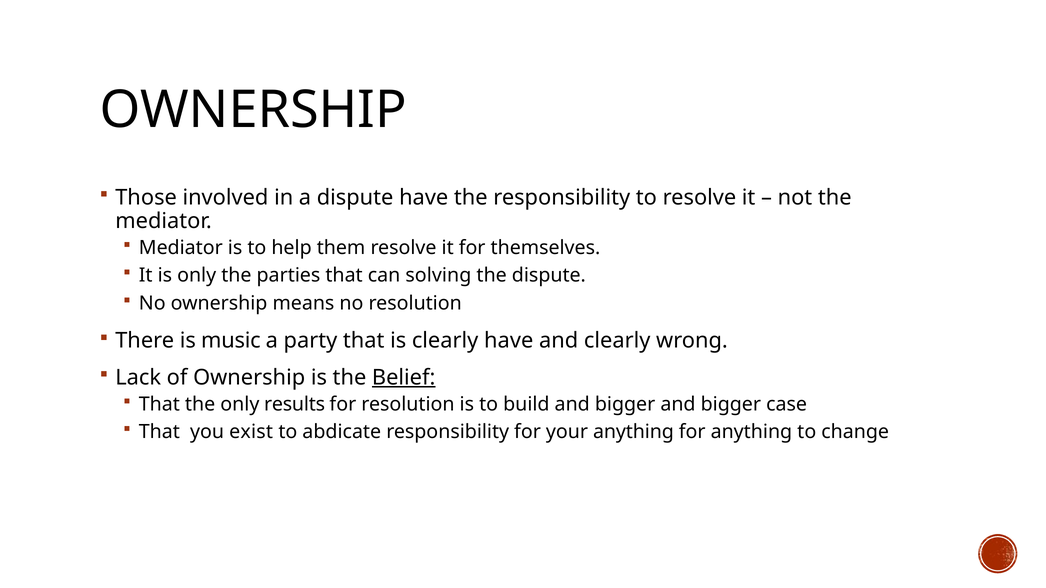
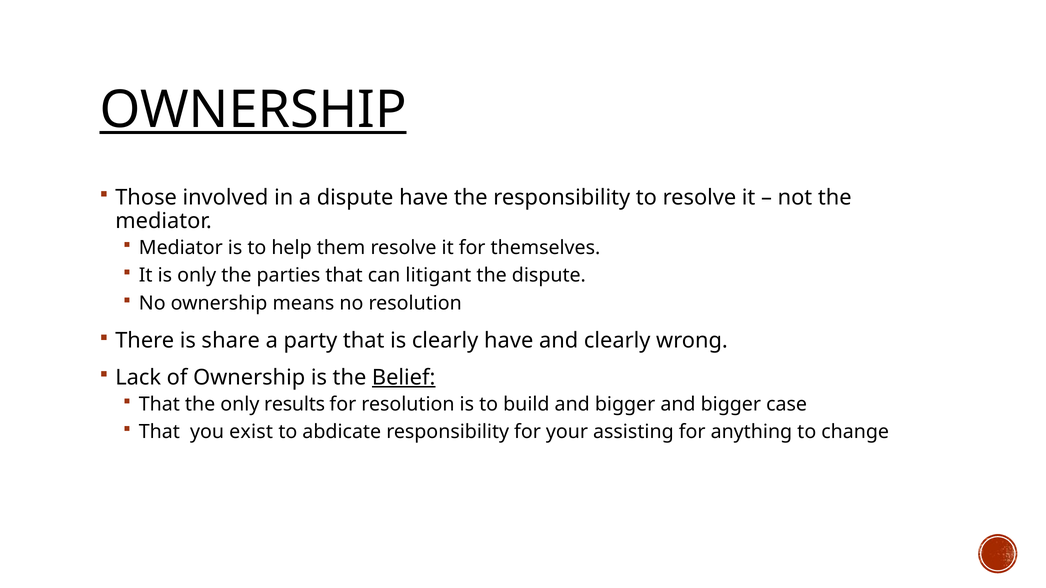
OWNERSHIP at (253, 110) underline: none -> present
solving: solving -> litigant
music: music -> share
your anything: anything -> assisting
